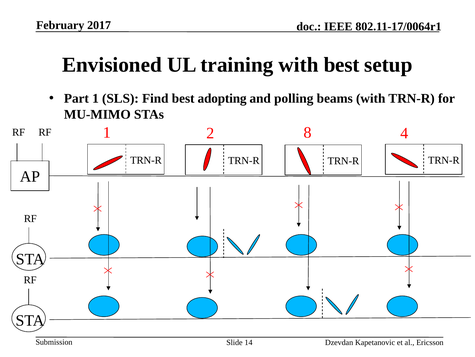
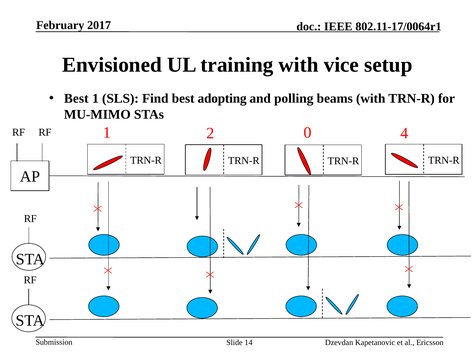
with best: best -> vice
Part at (76, 98): Part -> Best
8: 8 -> 0
